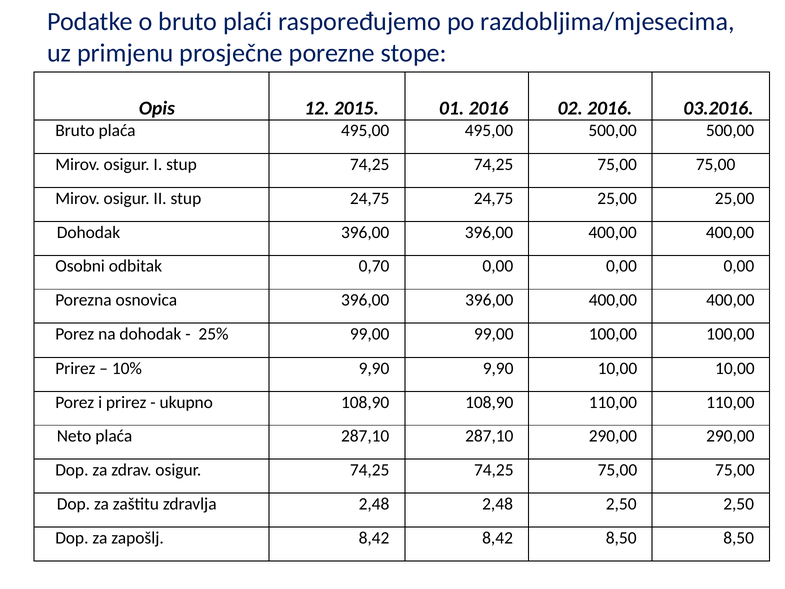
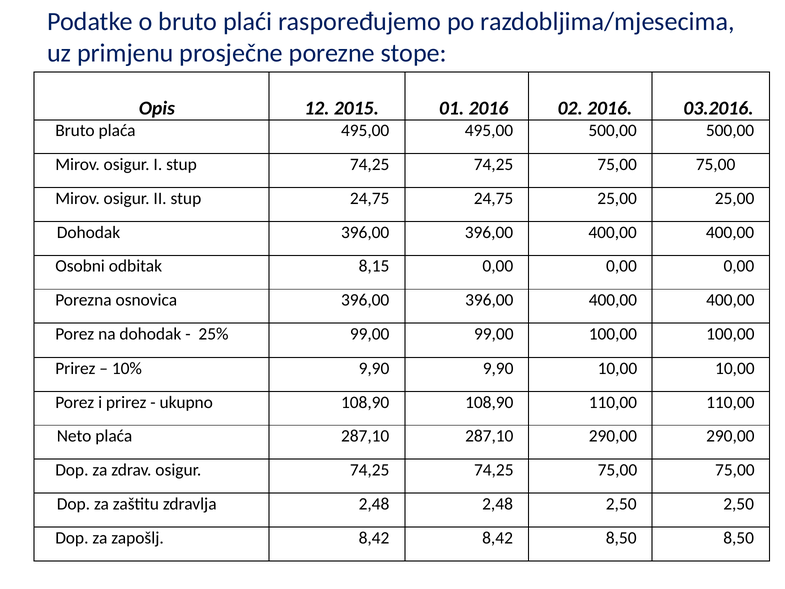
0,70: 0,70 -> 8,15
